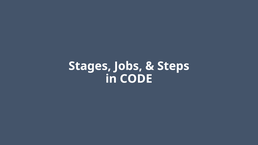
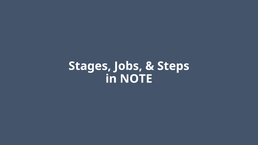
CODE: CODE -> NOTE
